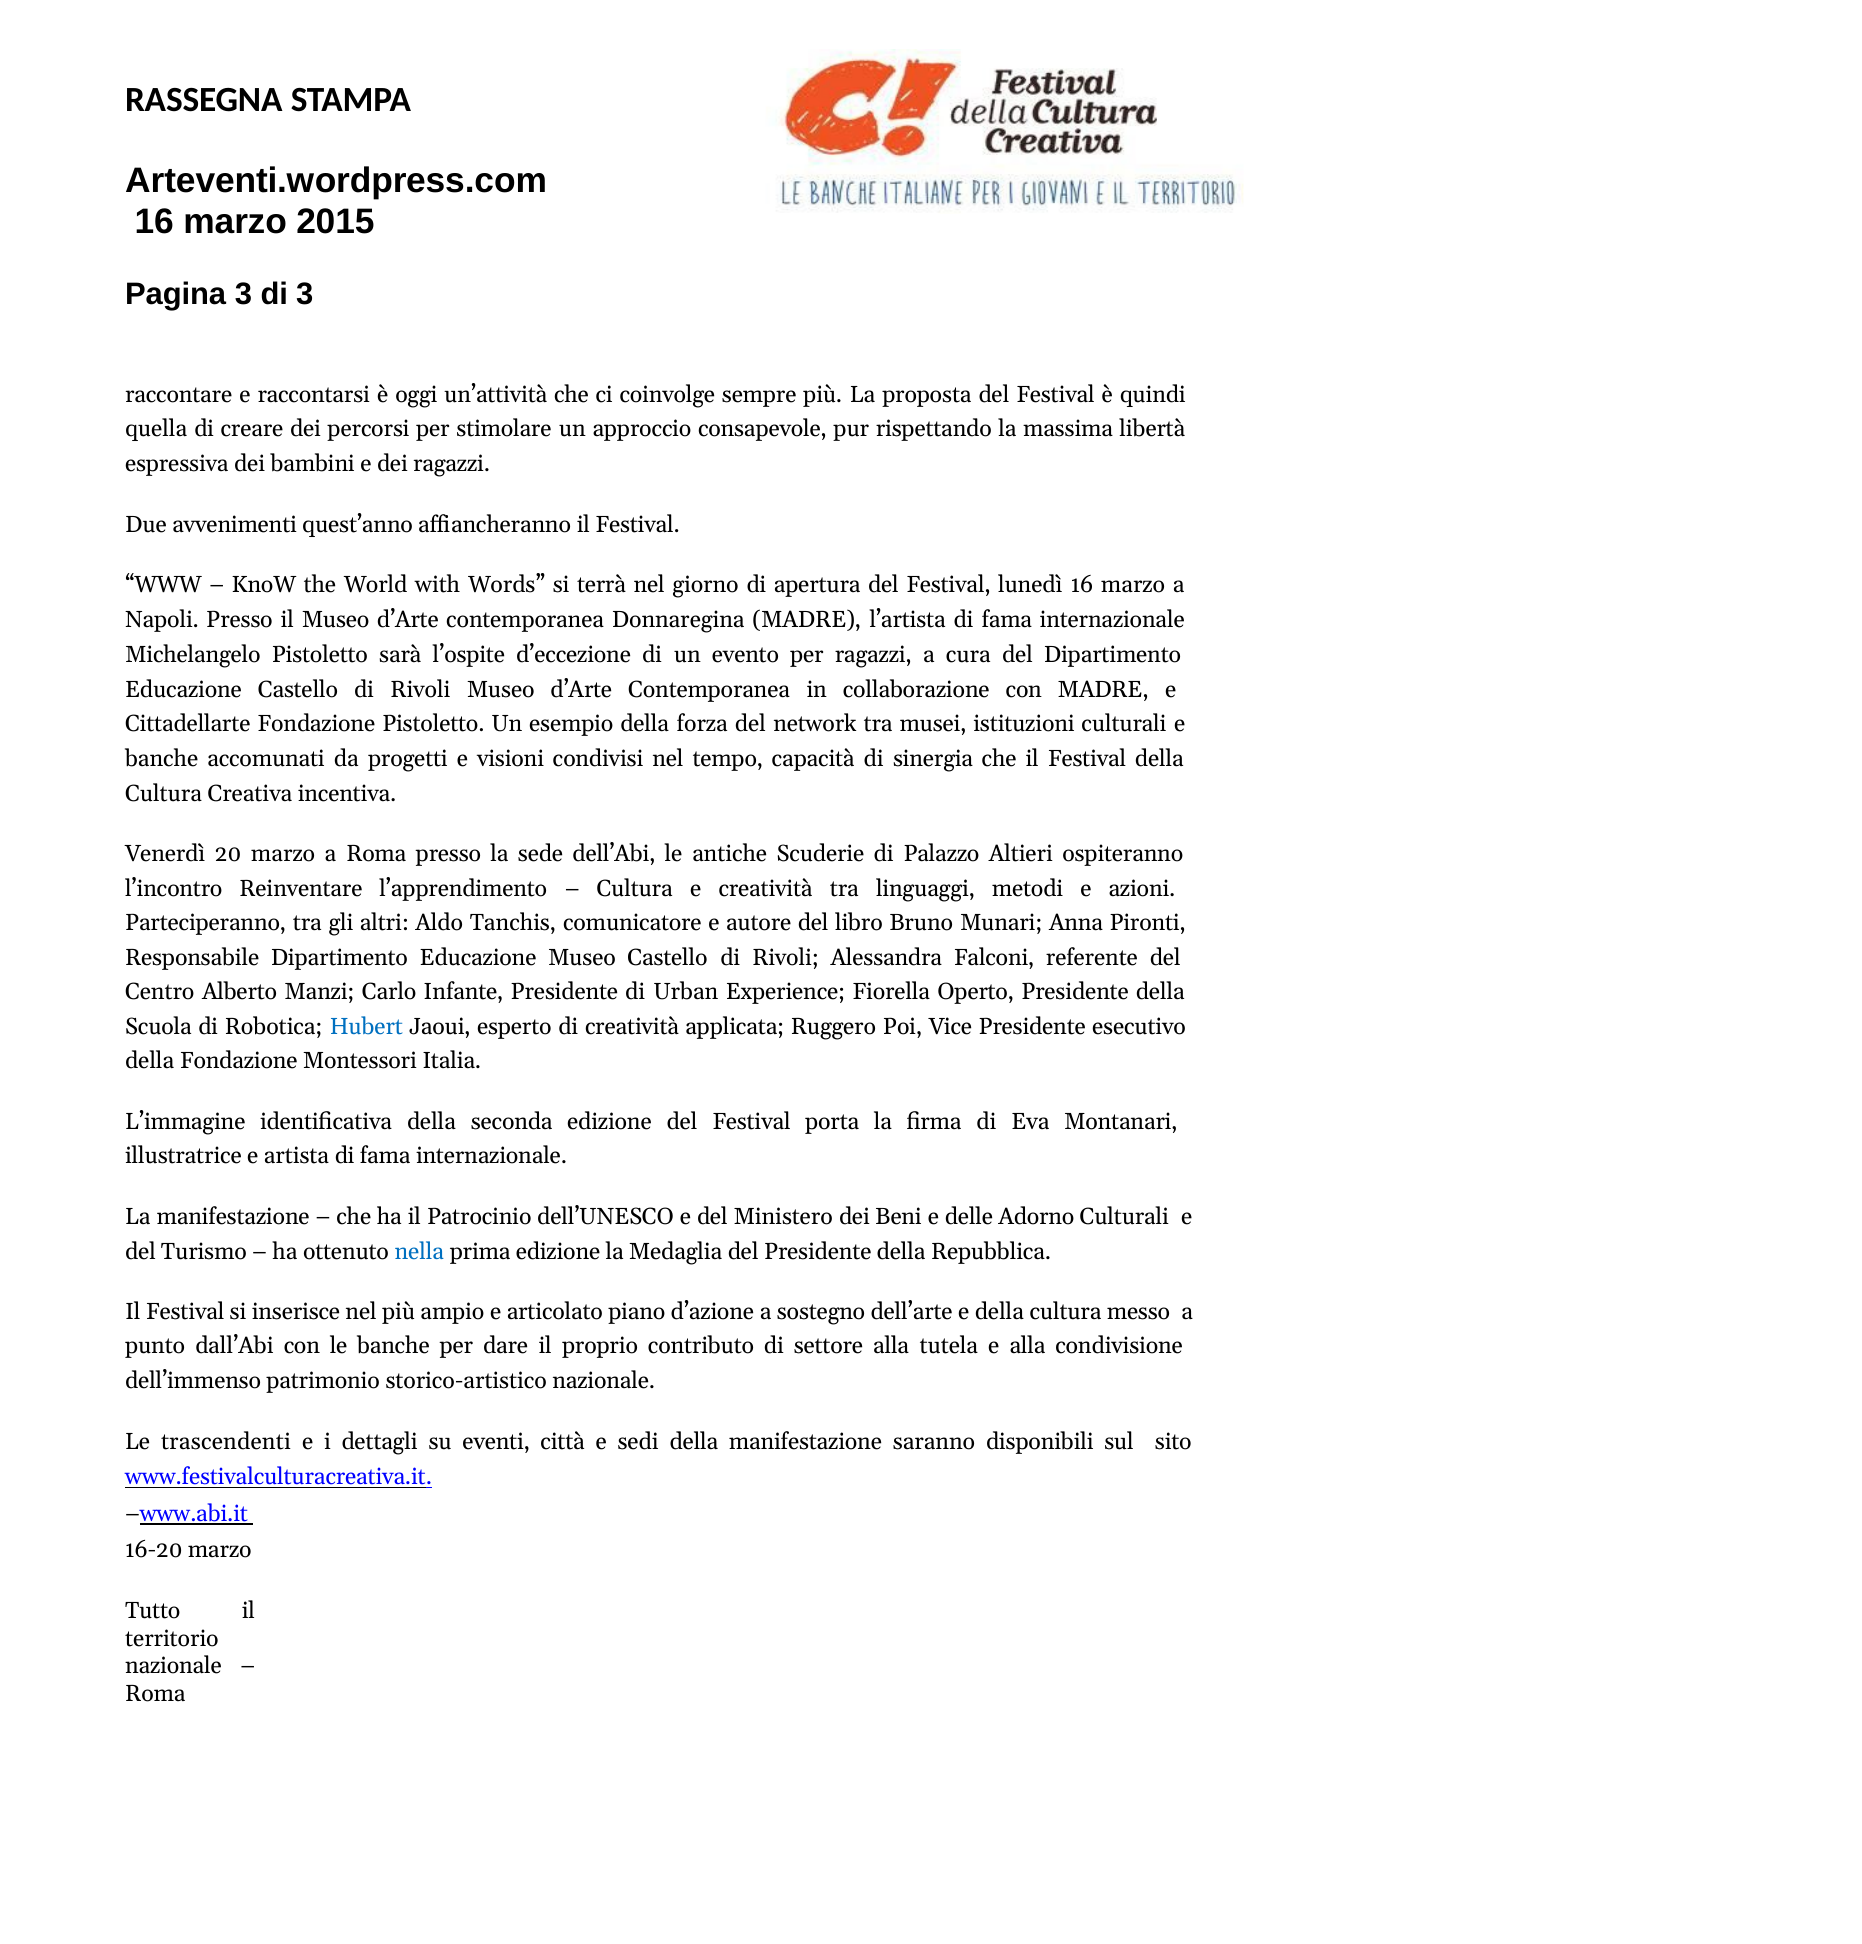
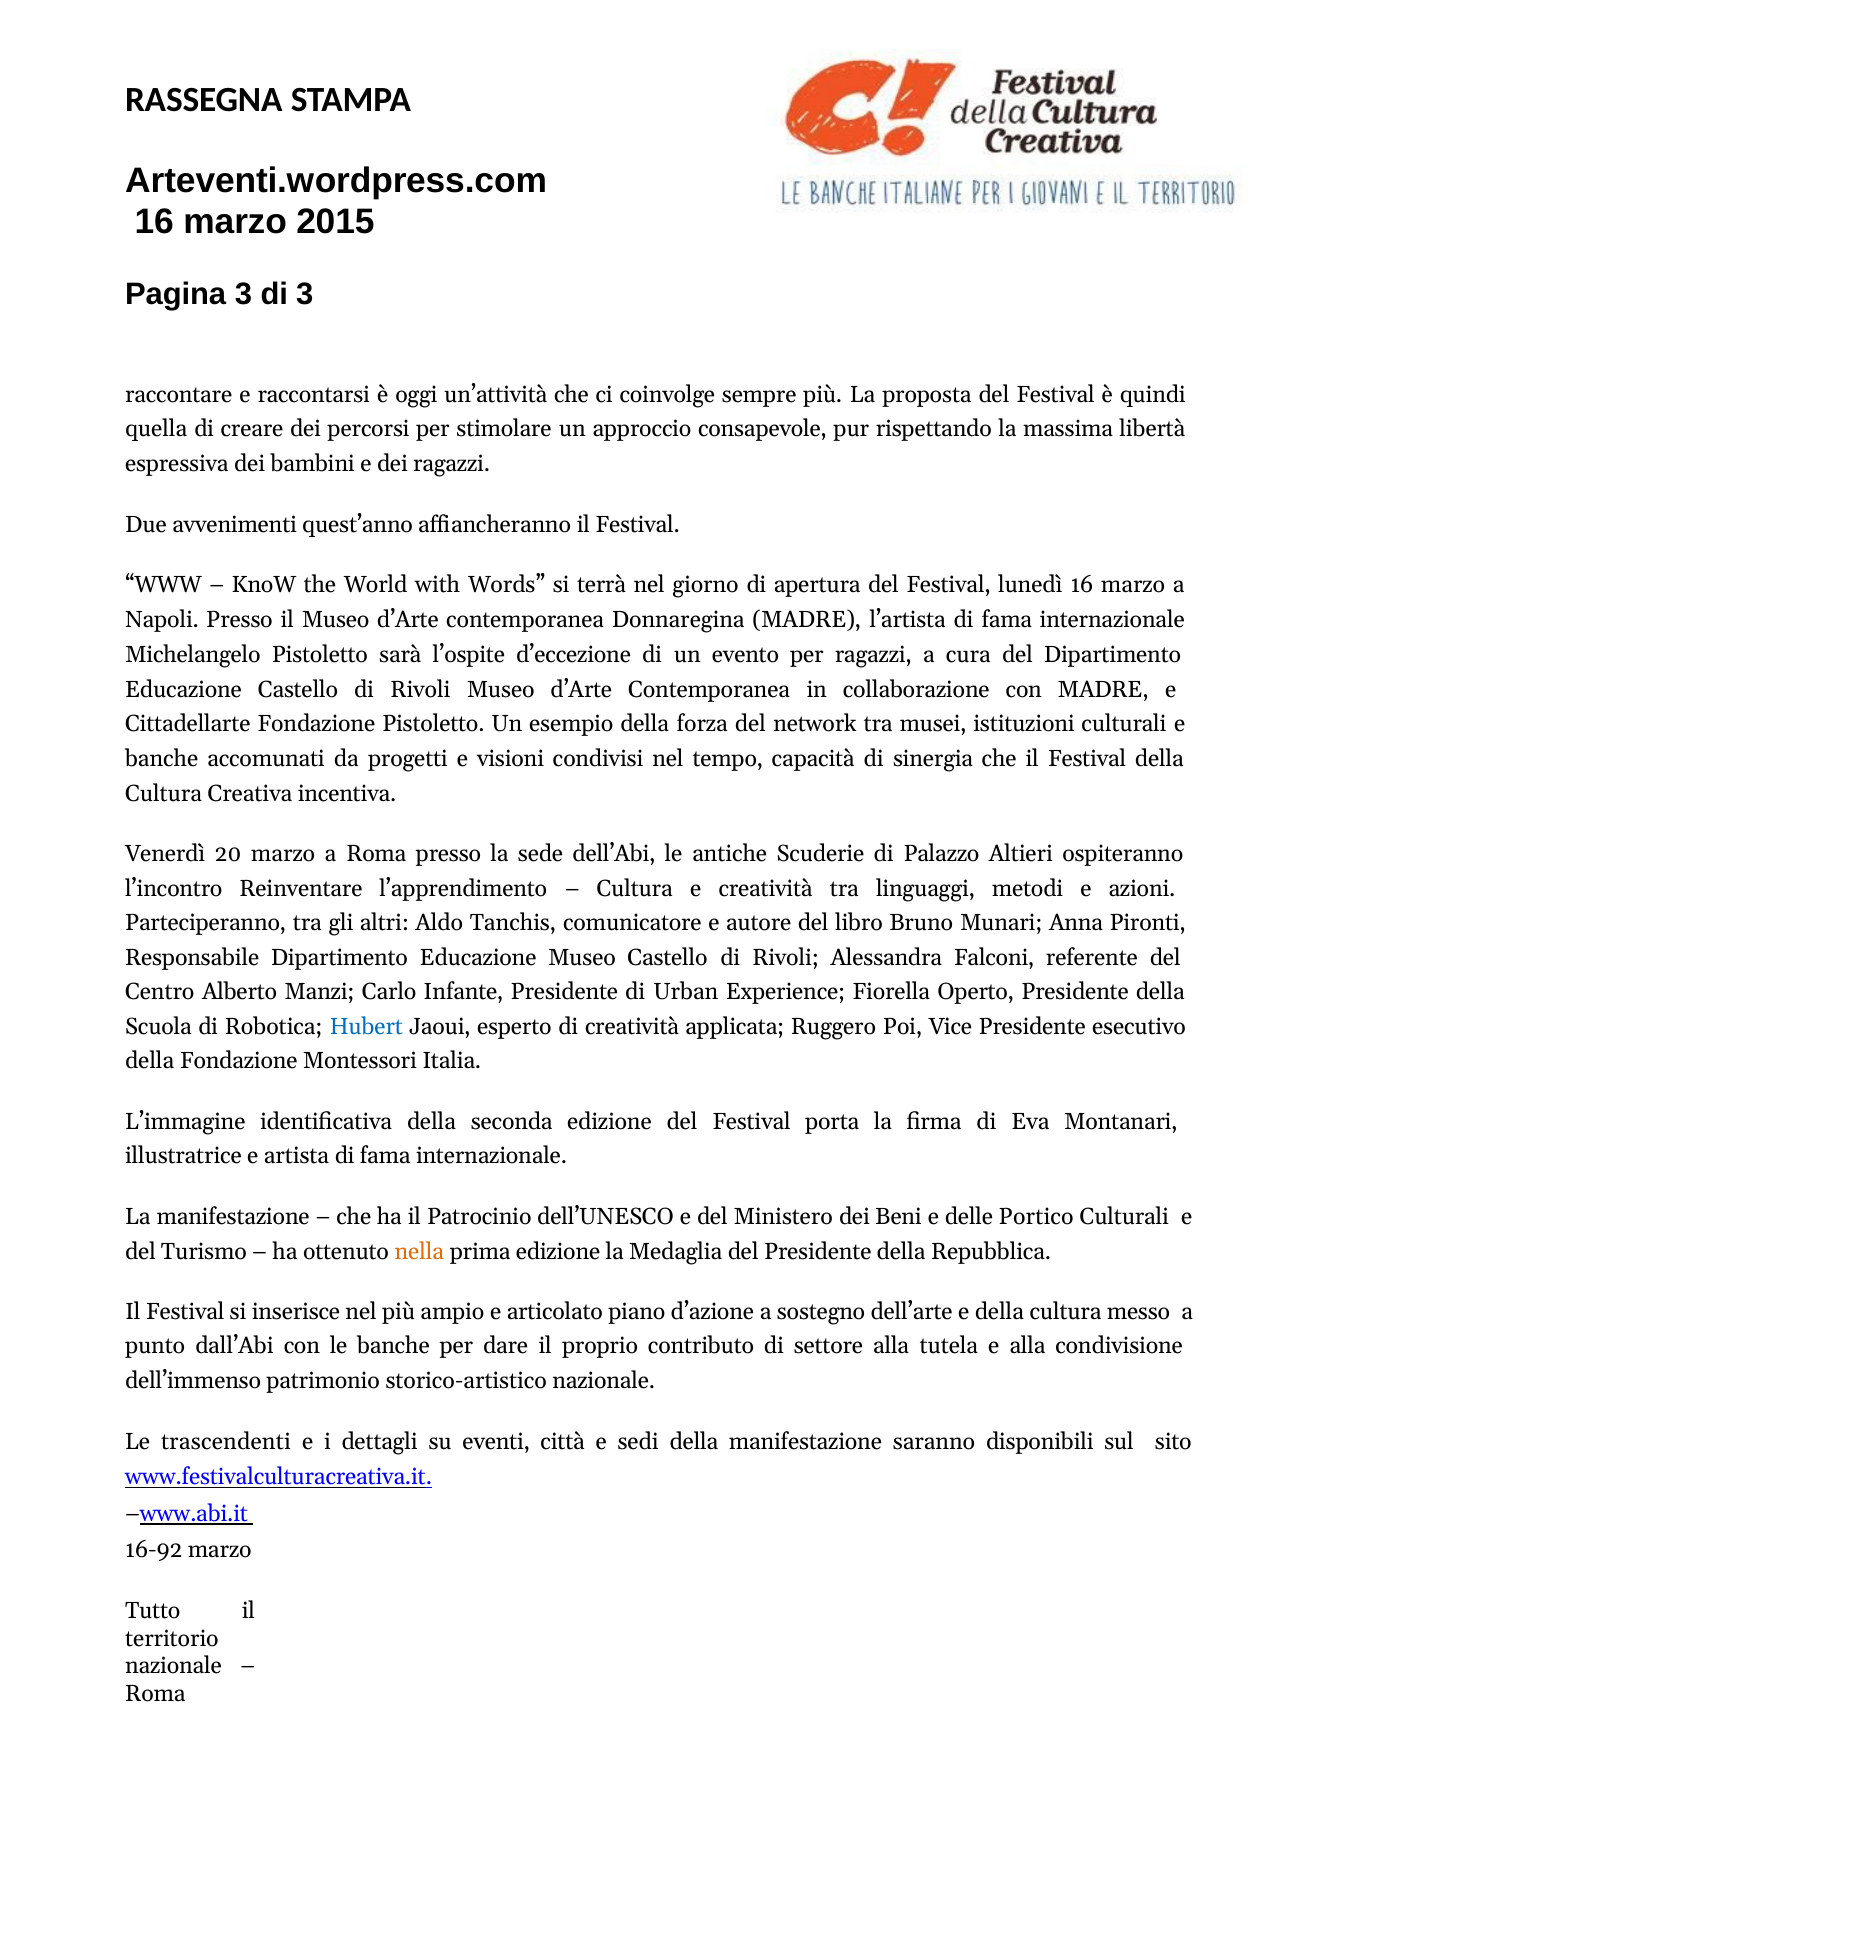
Adorno: Adorno -> Portico
nella colour: blue -> orange
16-20: 16-20 -> 16-92
